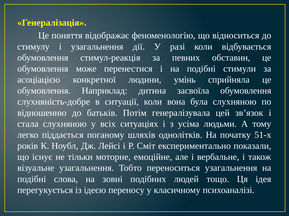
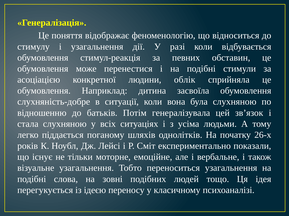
умінь: умінь -> облік
51-х: 51-х -> 26-х
